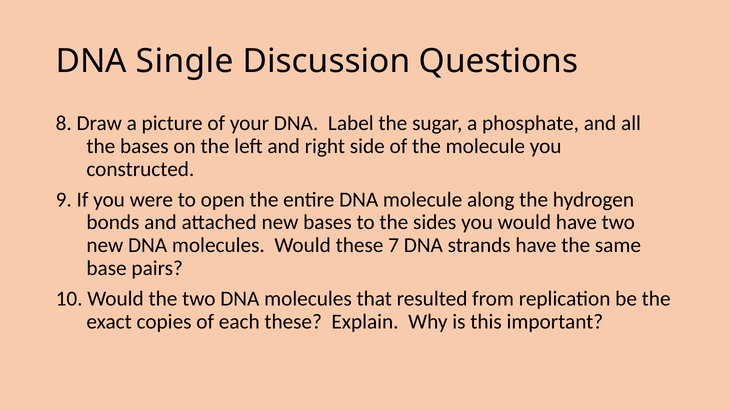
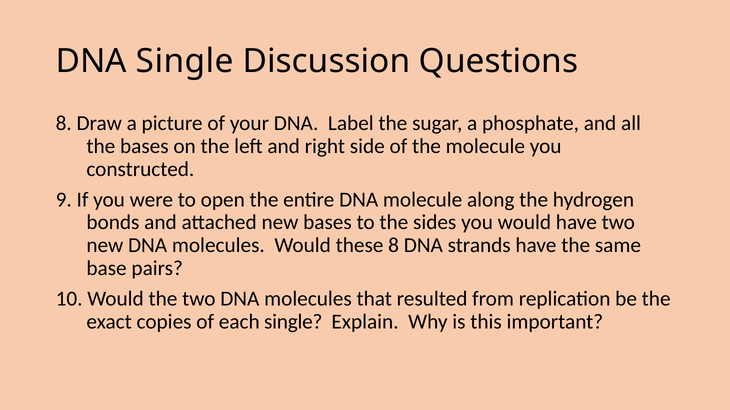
these 7: 7 -> 8
each these: these -> single
